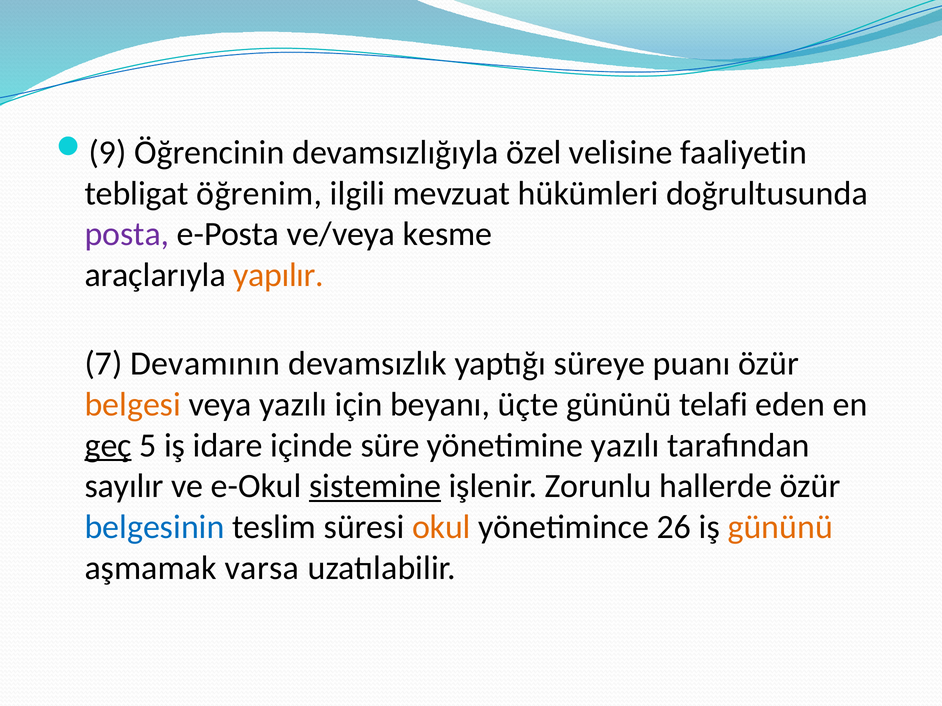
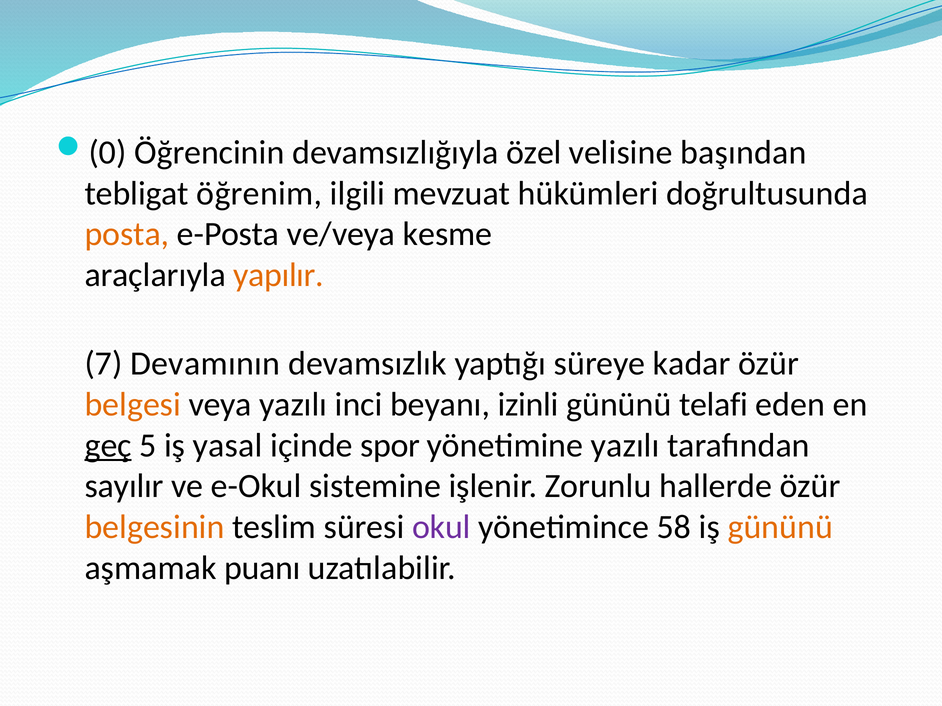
9: 9 -> 0
faaliyetin: faaliyetin -> başından
posta colour: purple -> orange
puanı: puanı -> kadar
için: için -> inci
üçte: üçte -> izinli
idare: idare -> yasal
süre: süre -> spor
sistemine underline: present -> none
belgesinin colour: blue -> orange
okul colour: orange -> purple
26: 26 -> 58
varsa: varsa -> puanı
